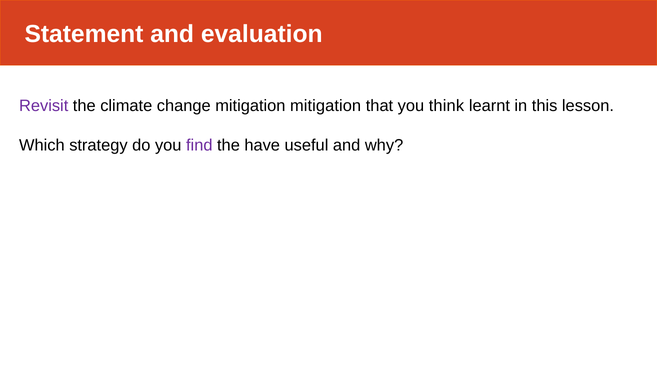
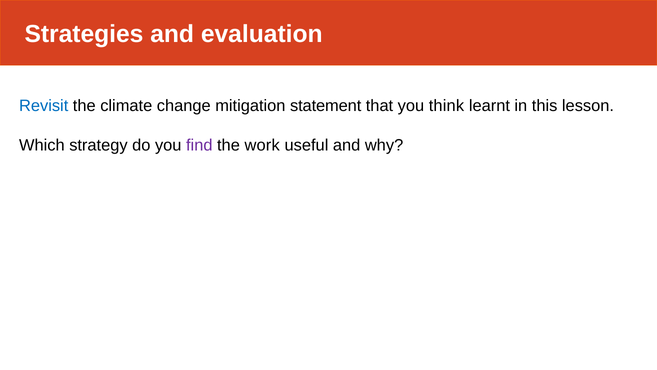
Statement: Statement -> Strategies
Revisit colour: purple -> blue
mitigation mitigation: mitigation -> statement
have: have -> work
